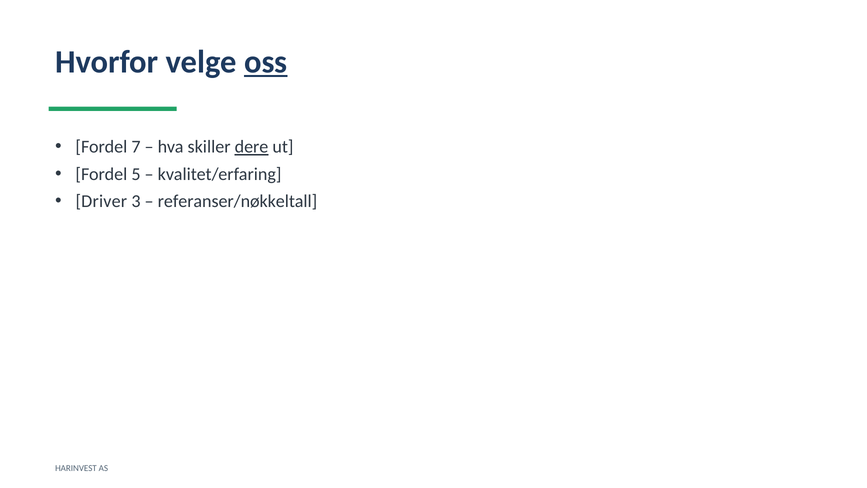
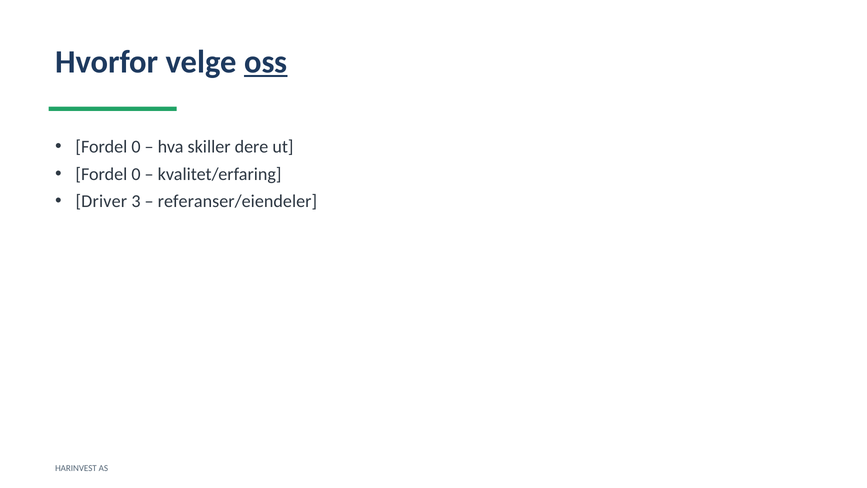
7 at (136, 147): 7 -> 0
dere underline: present -> none
5 at (136, 174): 5 -> 0
referanser/nøkkeltall: referanser/nøkkeltall -> referanser/eiendeler
